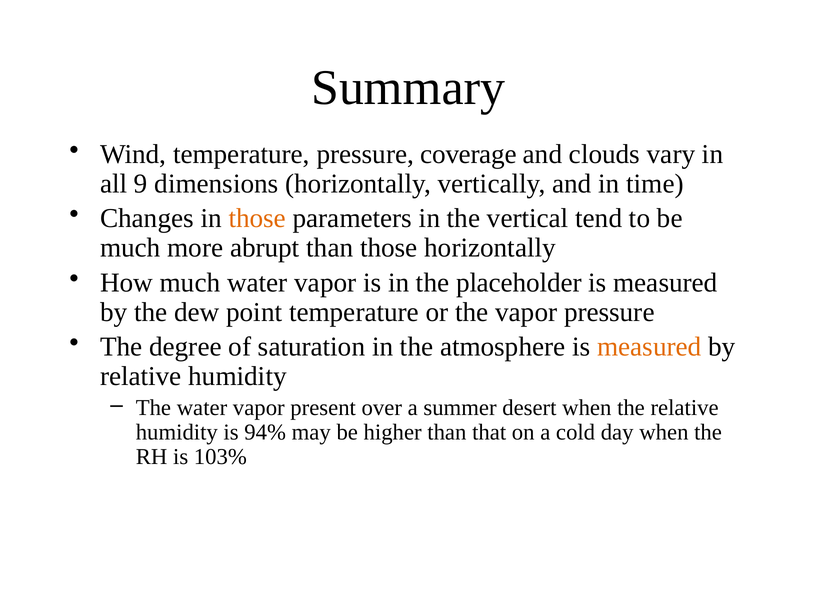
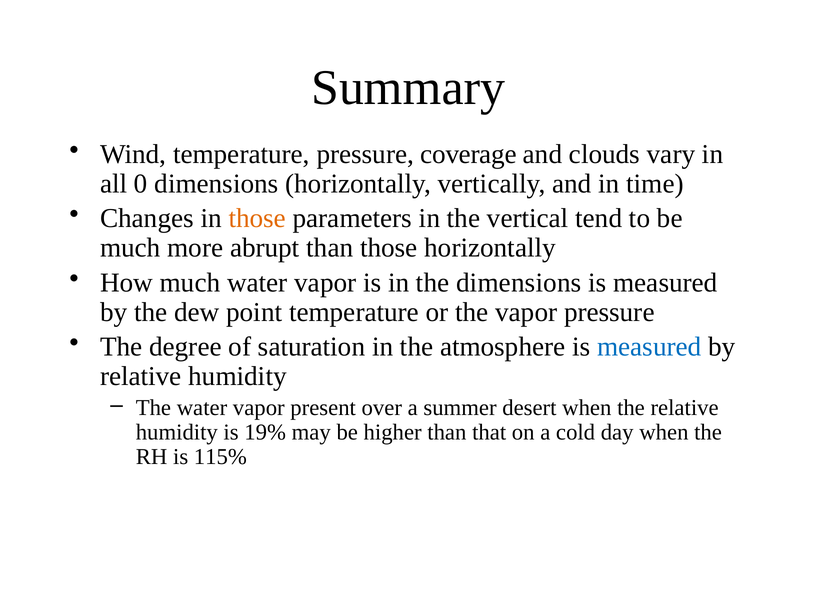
9: 9 -> 0
the placeholder: placeholder -> dimensions
measured at (649, 347) colour: orange -> blue
94%: 94% -> 19%
103%: 103% -> 115%
